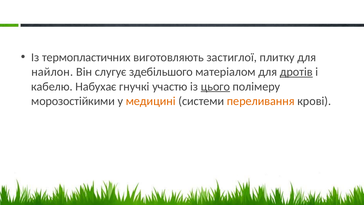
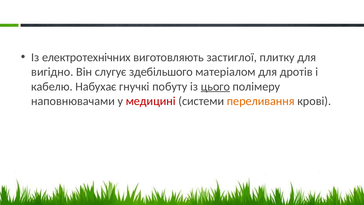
термопластичних: термопластичних -> електротехнічних
найлон: найлон -> вигідно
дротів underline: present -> none
участю: участю -> побуту
морозостійкими: морозостійкими -> наповнювачами
медицині colour: orange -> red
